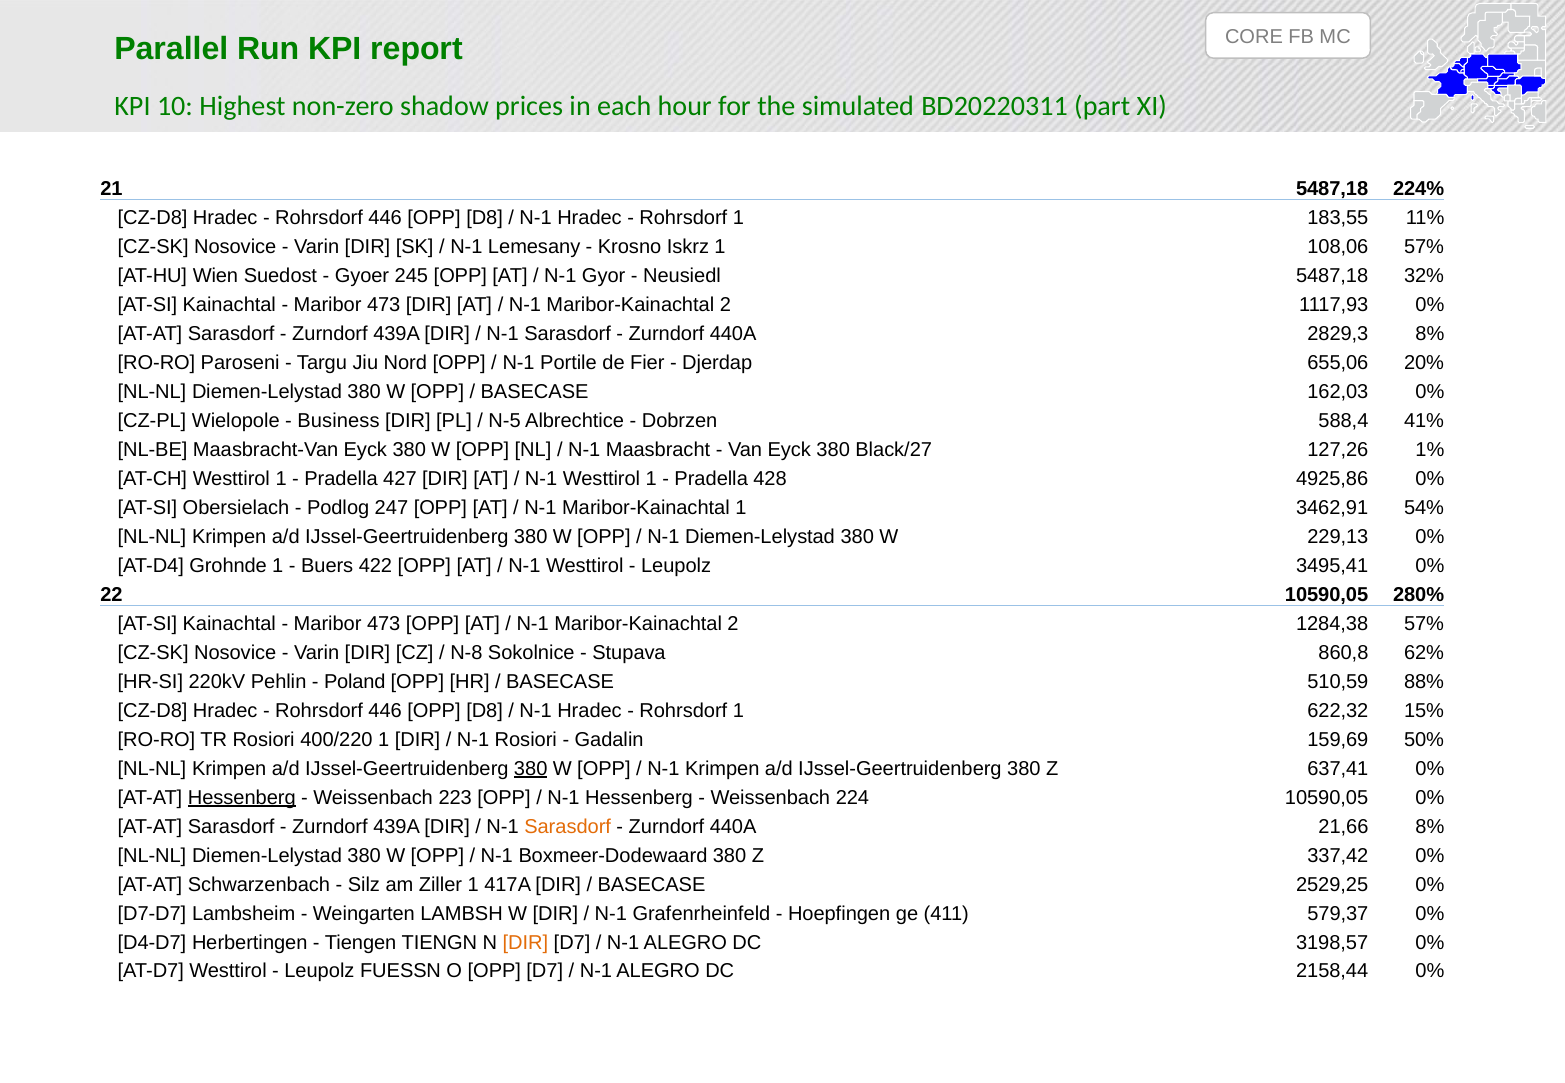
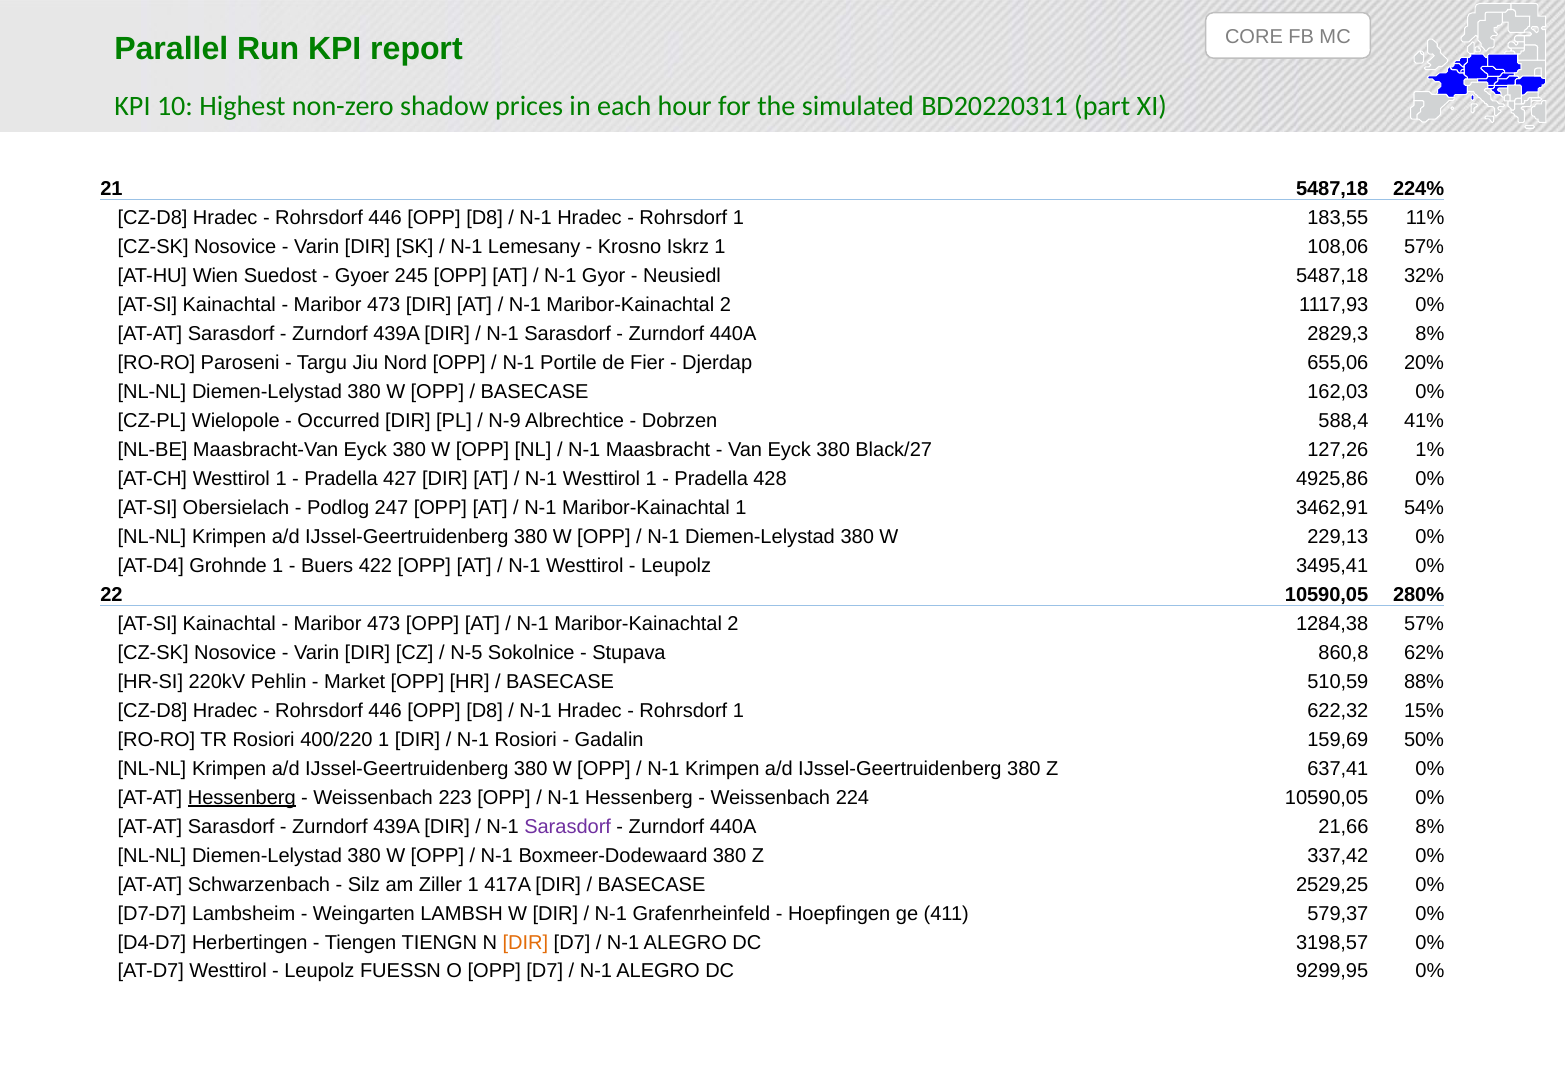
Business: Business -> Occurred
N-5: N-5 -> N-9
N-8: N-8 -> N-5
Poland: Poland -> Market
380 at (531, 769) underline: present -> none
Sarasdorf at (568, 827) colour: orange -> purple
2158,44: 2158,44 -> 9299,95
